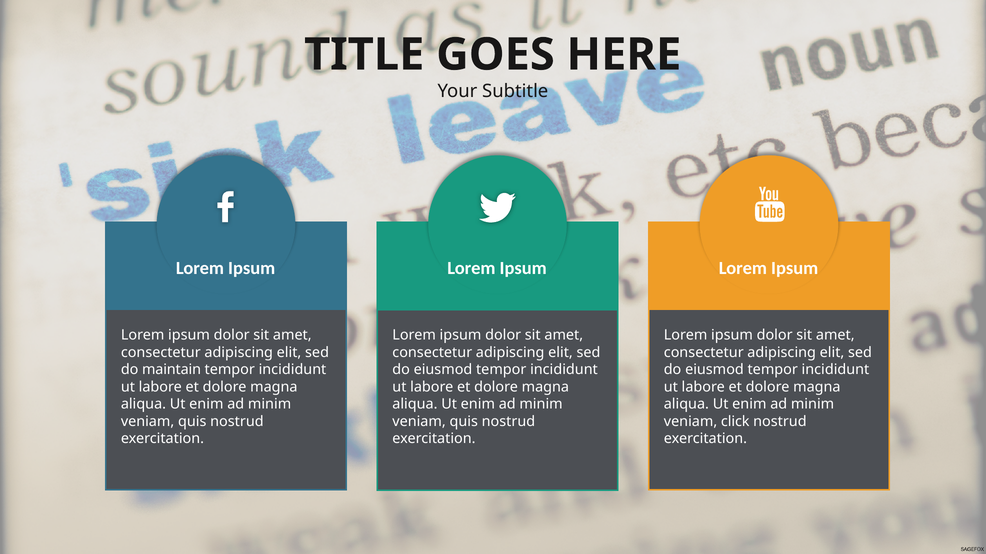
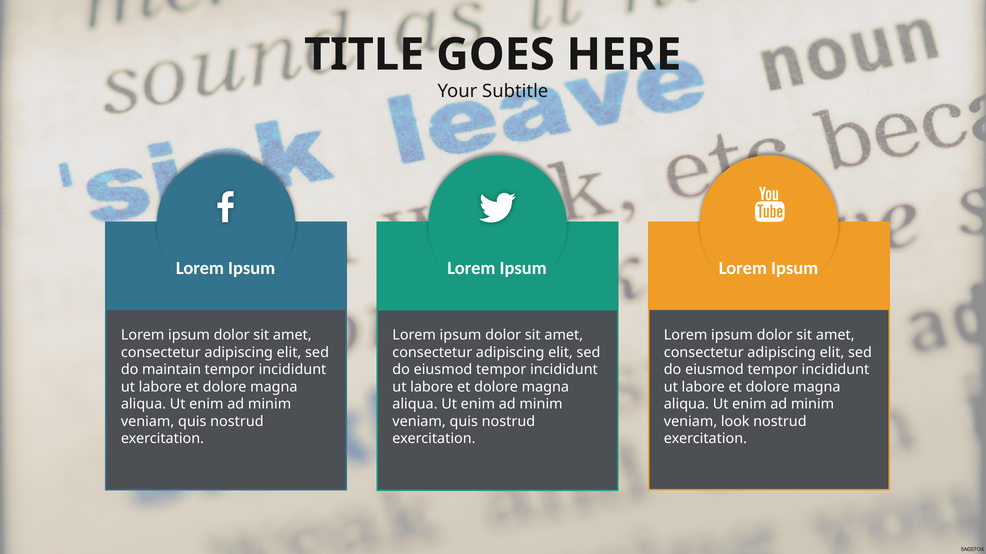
click: click -> look
